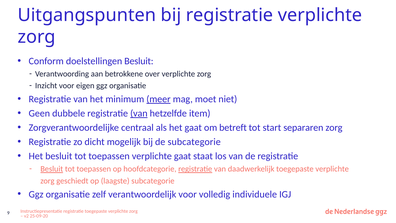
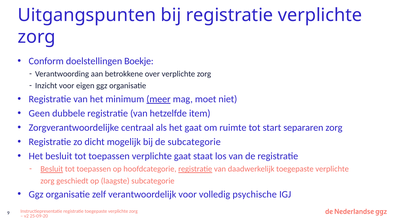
doelstellingen Besluit: Besluit -> Boekje
van at (139, 113) underline: present -> none
betreft: betreft -> ruimte
individuele: individuele -> psychische
